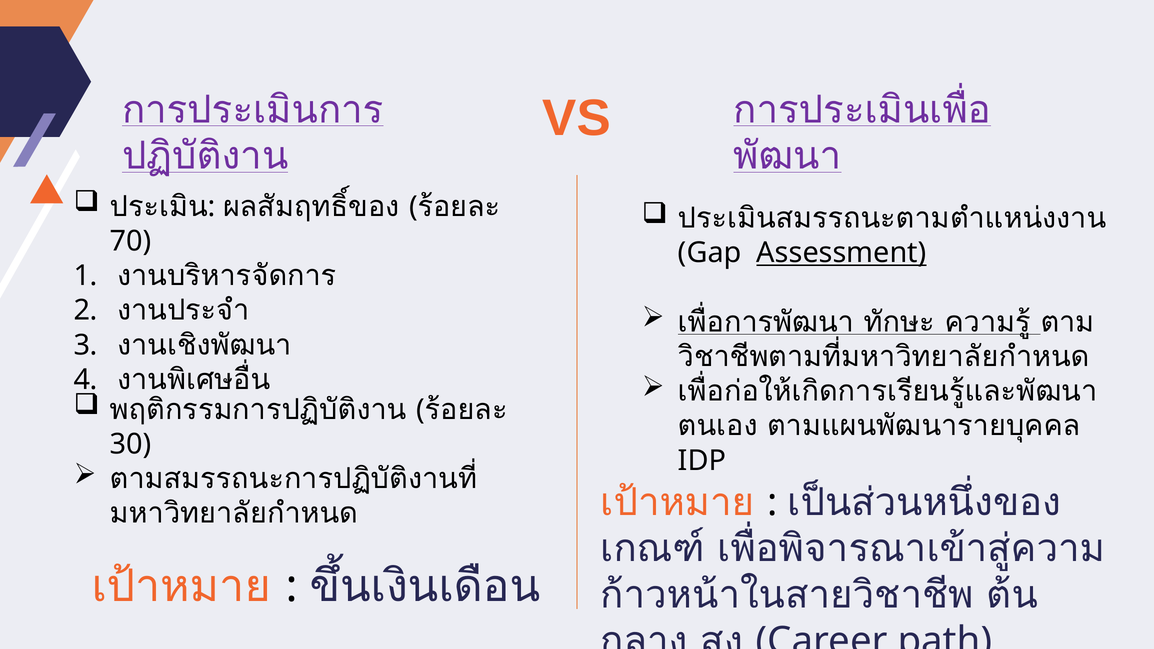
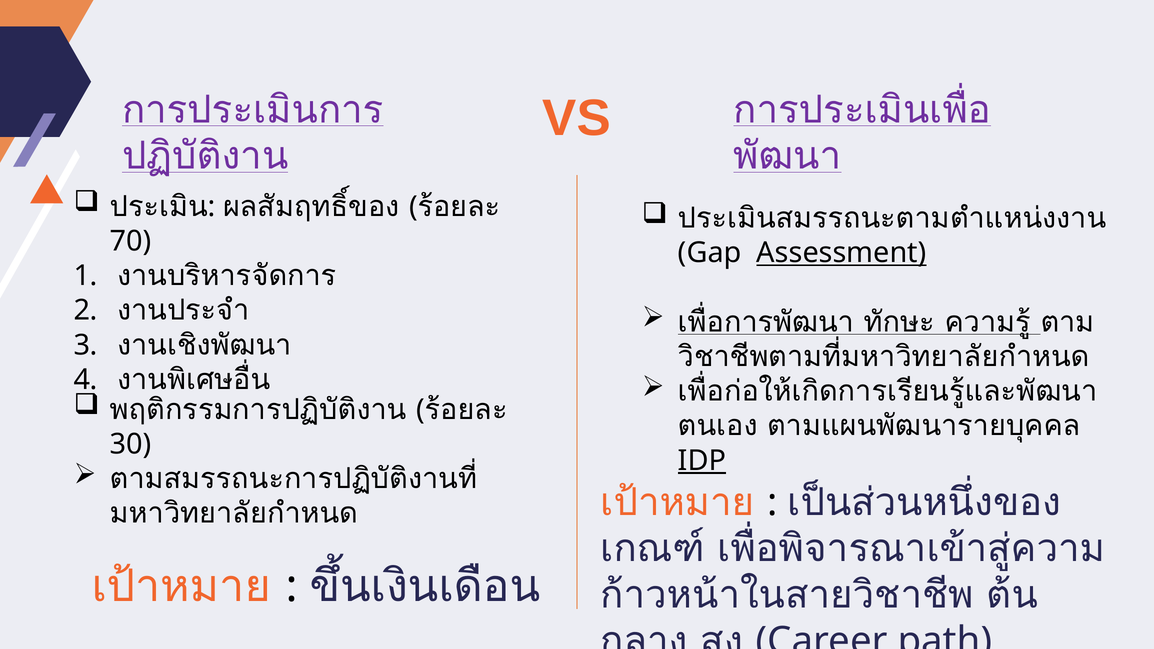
IDP underline: none -> present
